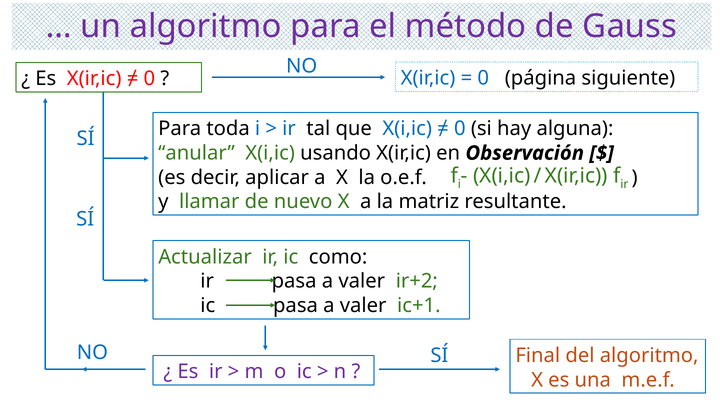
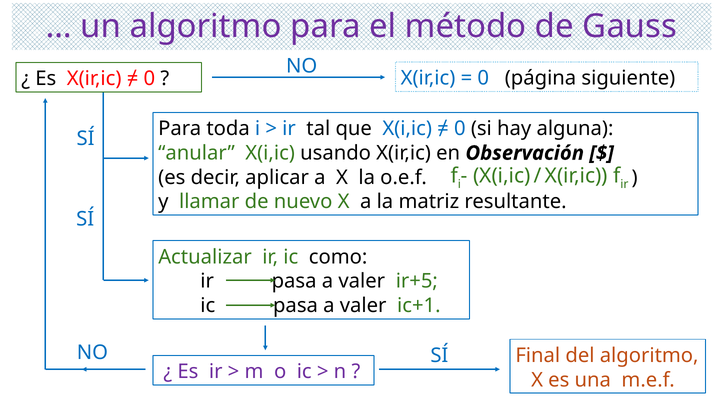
ir+2: ir+2 -> ir+5
